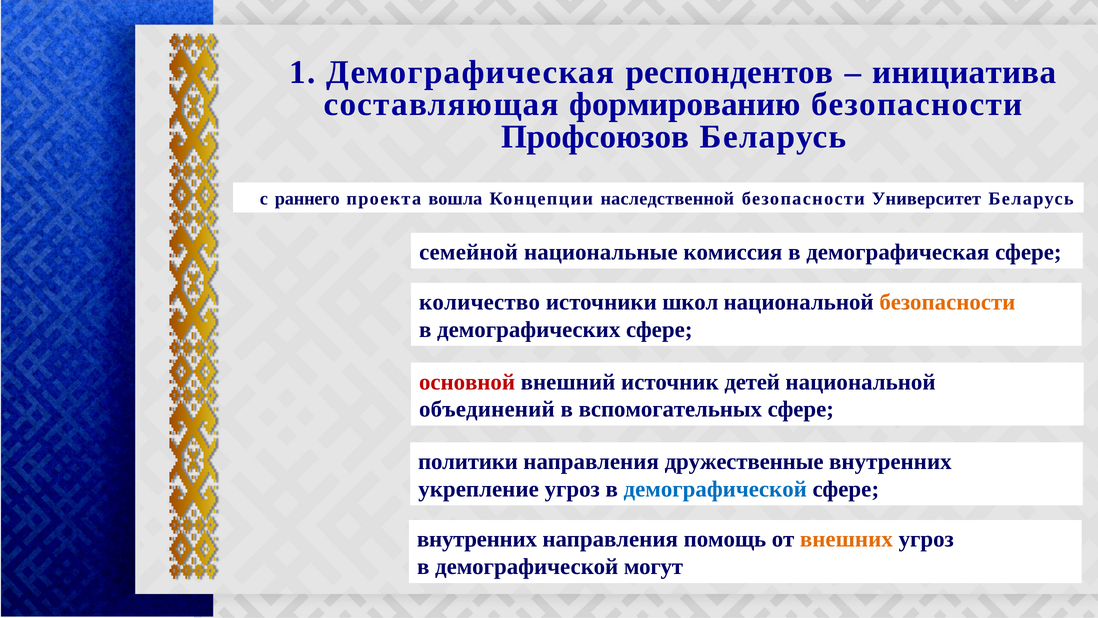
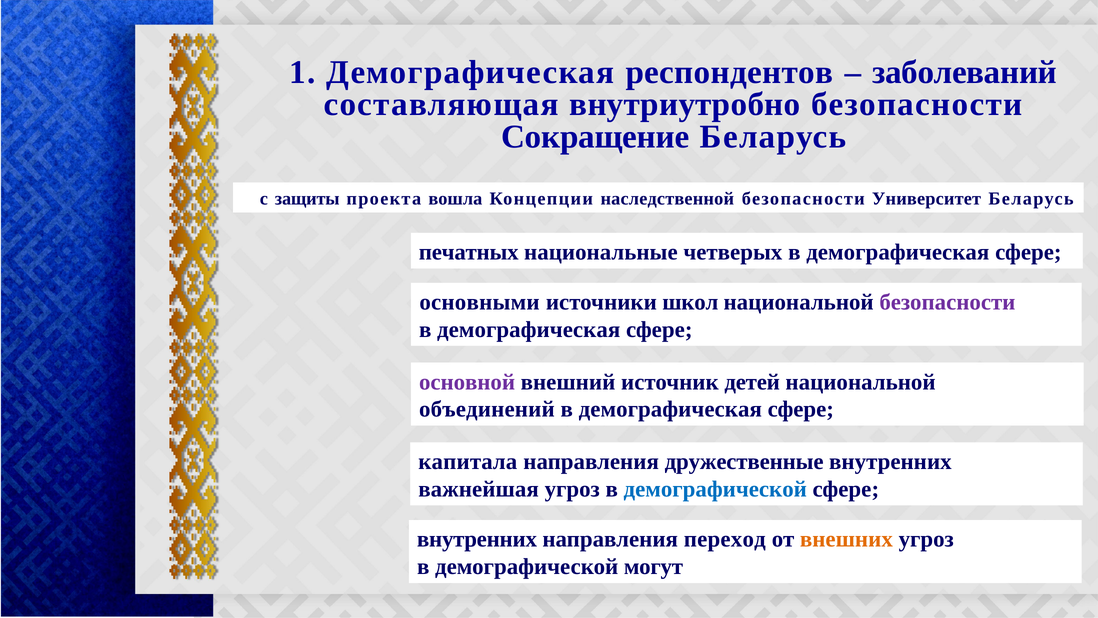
инициатива: инициатива -> заболеваний
формированию: формированию -> внутриутробно
Профсоюзов: Профсоюзов -> Сокращение
раннего: раннего -> защиты
семейной: семейной -> печатных
комиссия: комиссия -> четверых
количество: количество -> основными
безопасности at (947, 302) colour: orange -> purple
демографических at (529, 329): демографических -> демографическая
основной colour: red -> purple
вспомогательных at (670, 409): вспомогательных -> демографическая
политики: политики -> капитала
укрепление: укрепление -> важнейшая
помощь: помощь -> переход
